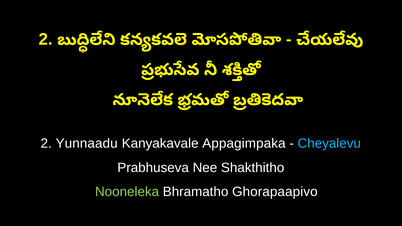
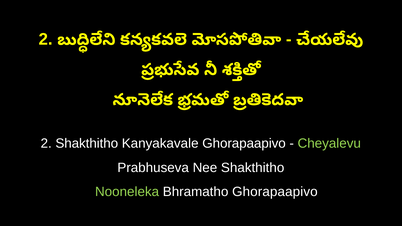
2 Yunnaadu: Yunnaadu -> Shakthitho
Kanyakavale Appagimpaka: Appagimpaka -> Ghorapaapivo
Cheyalevu colour: light blue -> light green
